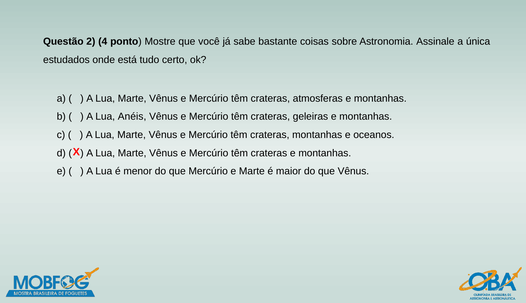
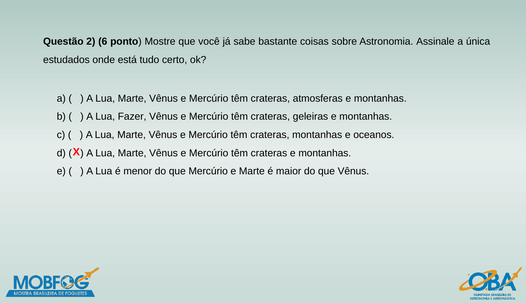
4: 4 -> 6
Anéis: Anéis -> Fazer
